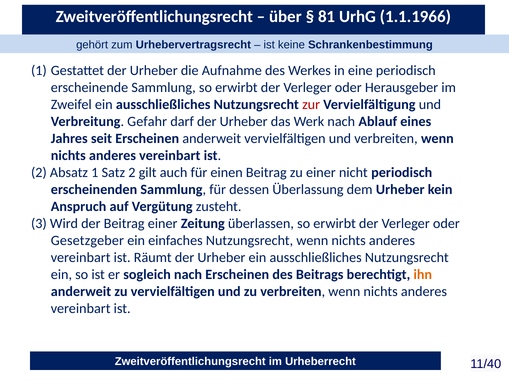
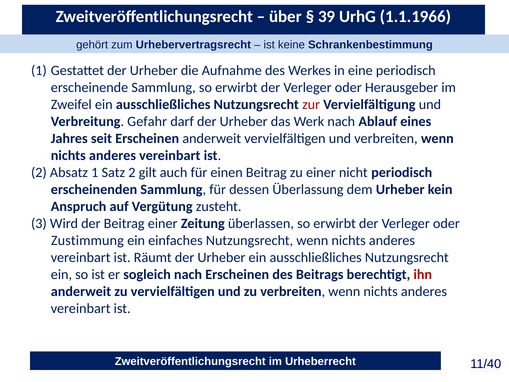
81: 81 -> 39
Gesetzgeber: Gesetzgeber -> Zustimmung
ihn colour: orange -> red
